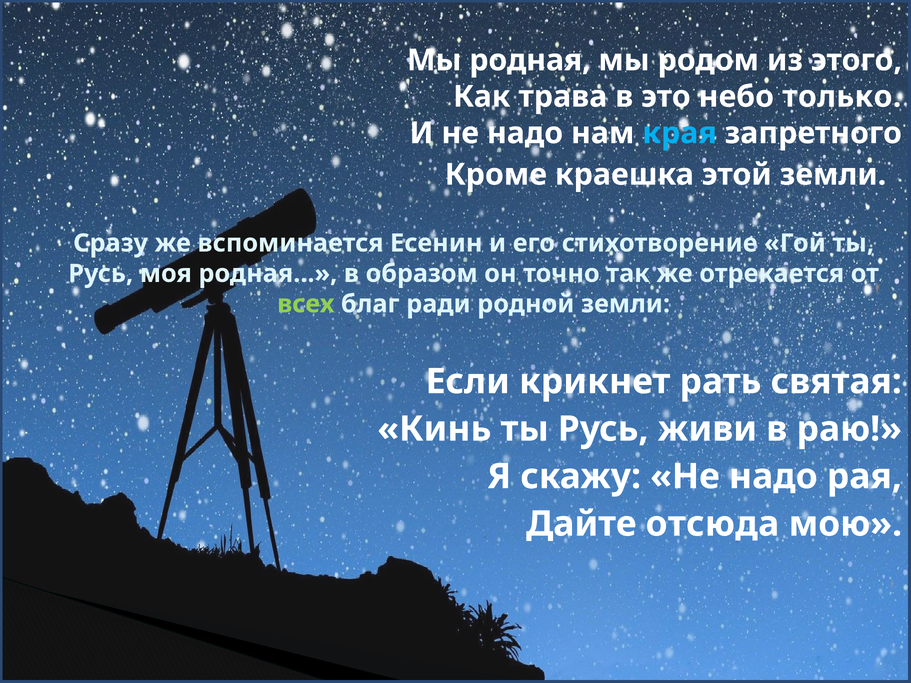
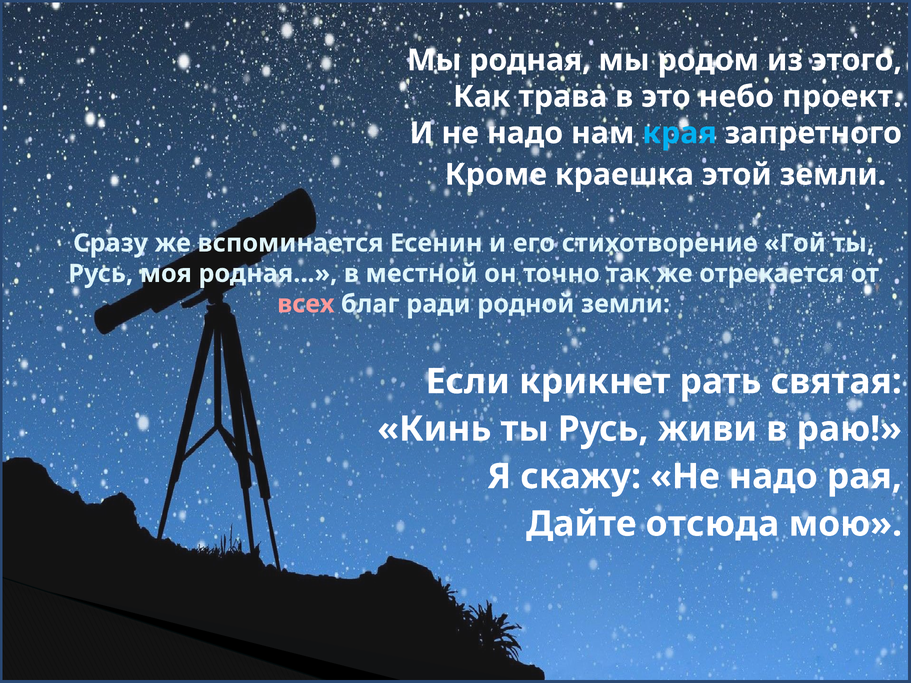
только: только -> проект
образом: образом -> местной
всех colour: light green -> pink
